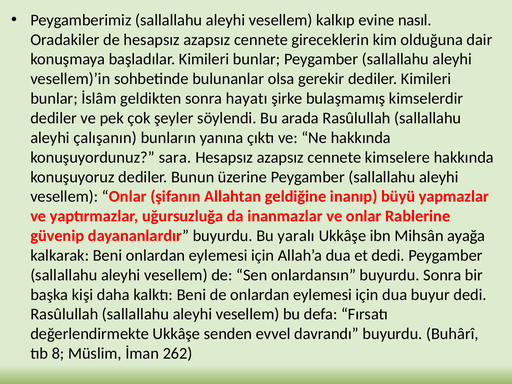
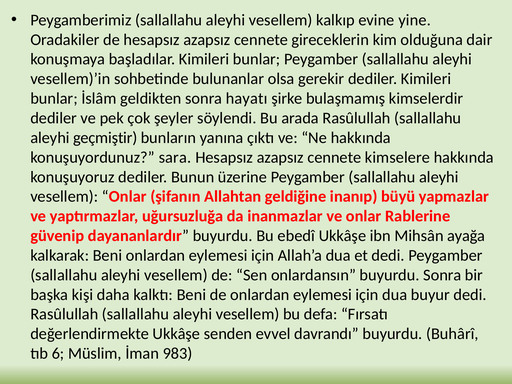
nasıl: nasıl -> yine
çalışanın: çalışanın -> geçmiştir
yaralı: yaralı -> ebedî
8: 8 -> 6
262: 262 -> 983
